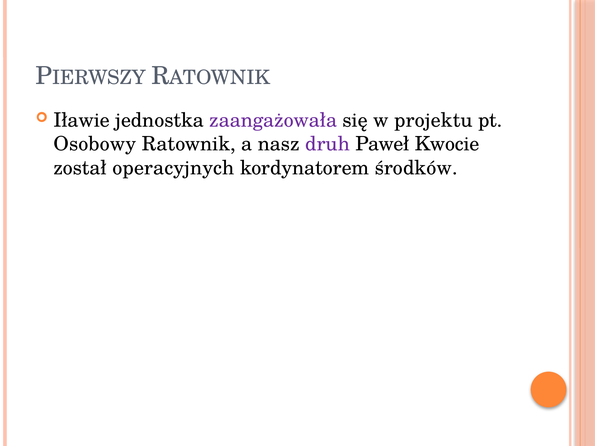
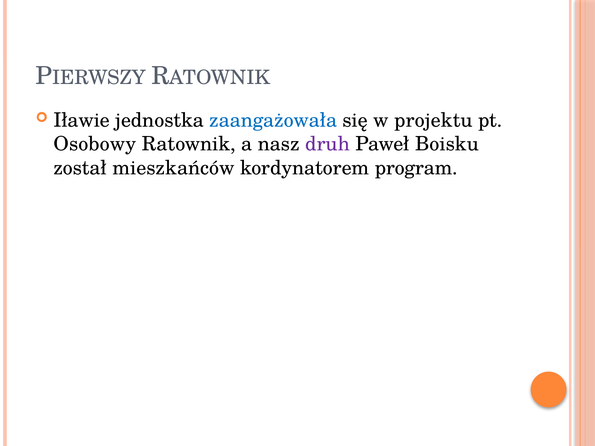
zaangażowała colour: purple -> blue
Kwocie: Kwocie -> Boisku
operacyjnych: operacyjnych -> mieszkańców
środków: środków -> program
